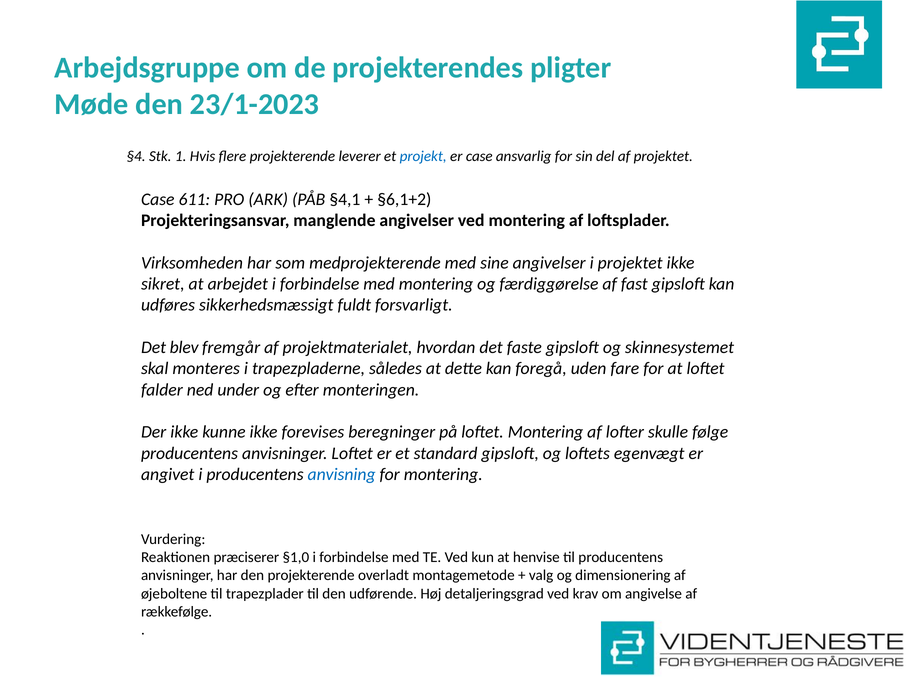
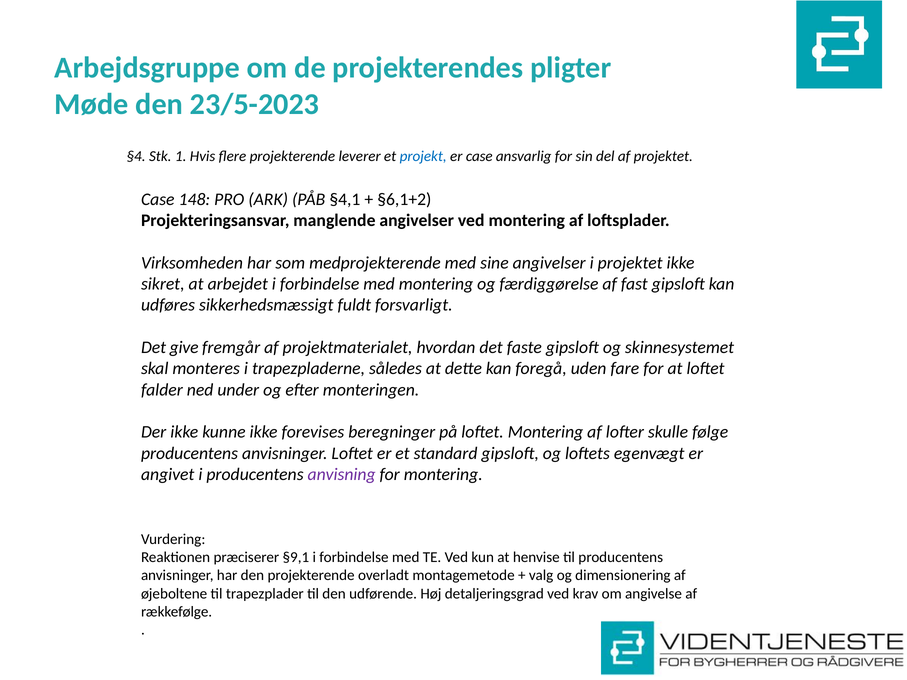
23/1-2023: 23/1-2023 -> 23/5-2023
611: 611 -> 148
blev: blev -> give
anvisning colour: blue -> purple
§1,0: §1,0 -> §9,1
